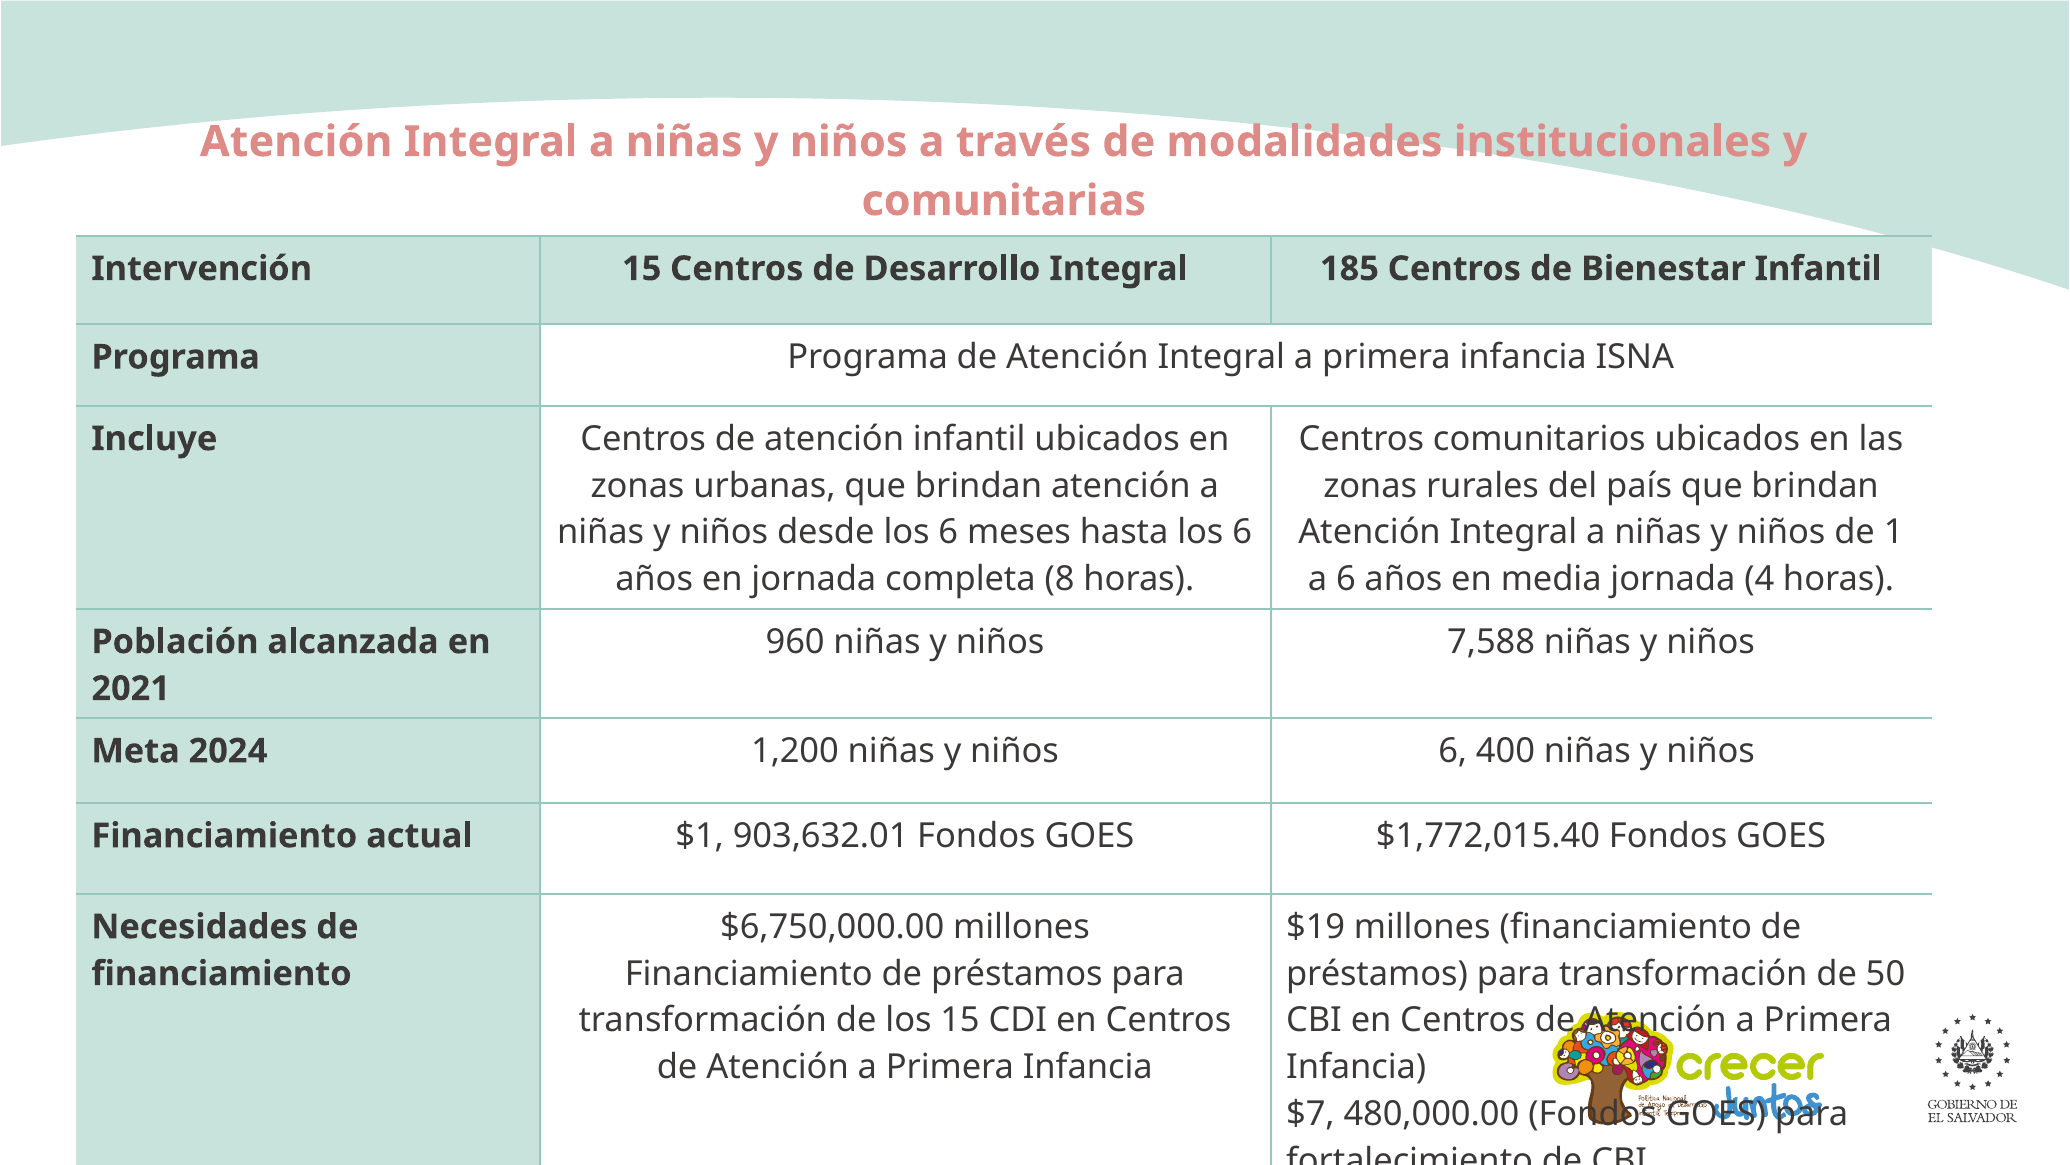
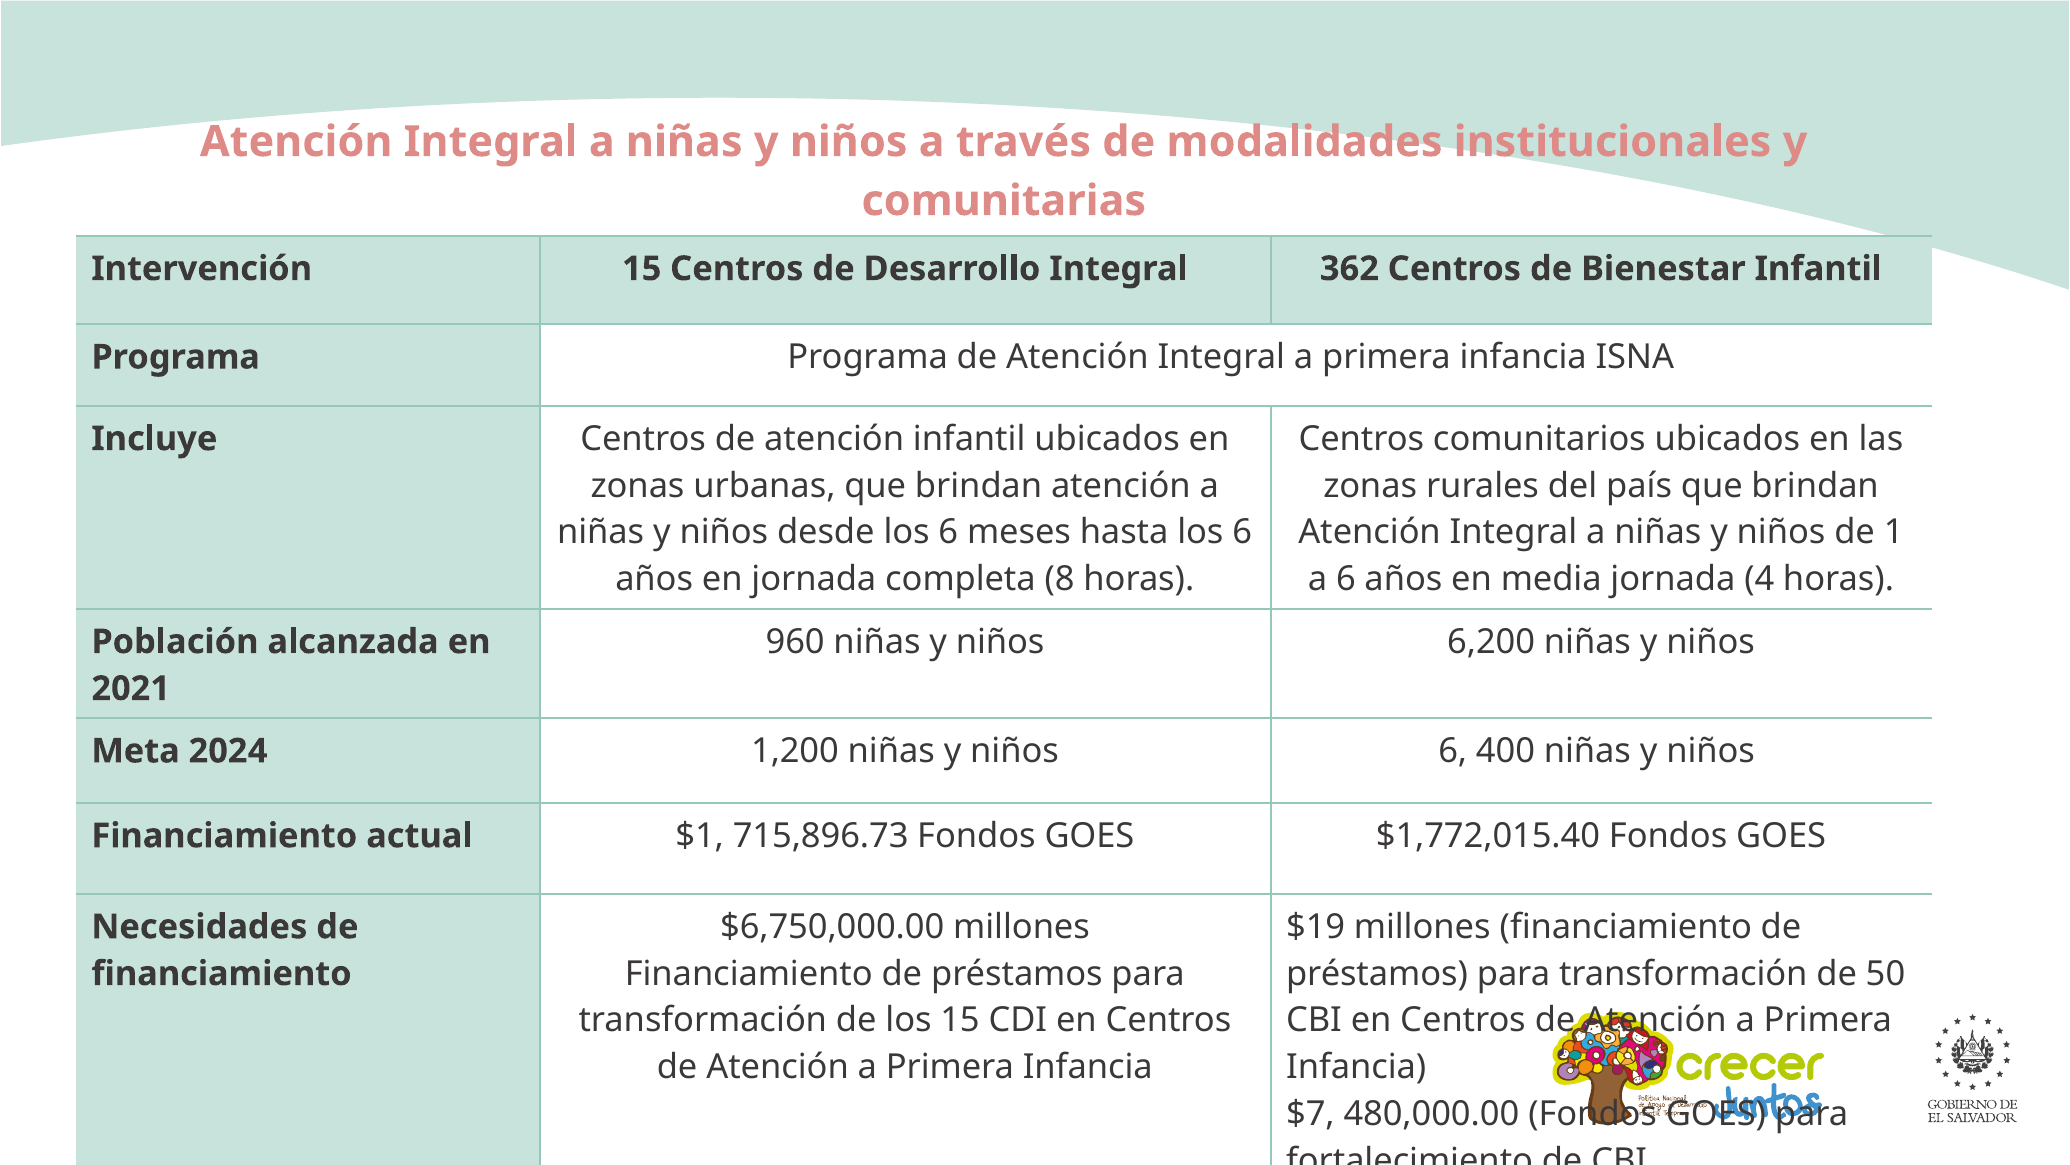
185: 185 -> 362
7,588: 7,588 -> 6,200
903,632.01: 903,632.01 -> 715,896.73
